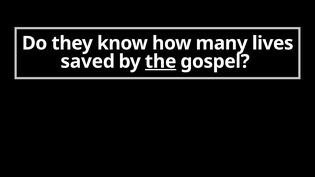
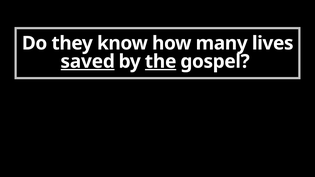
saved underline: none -> present
